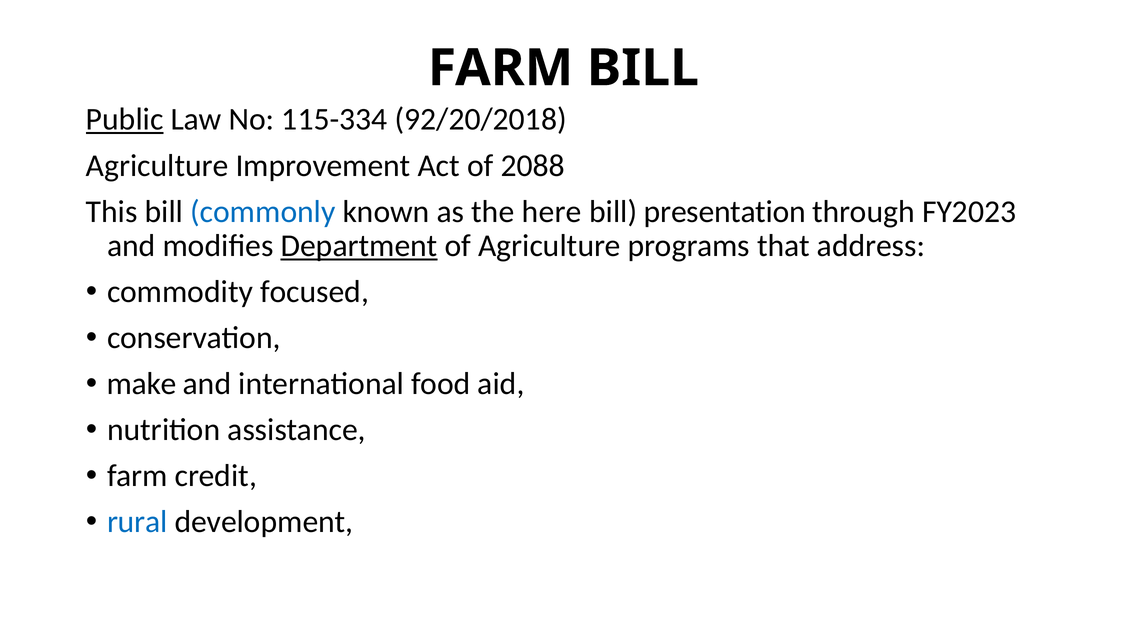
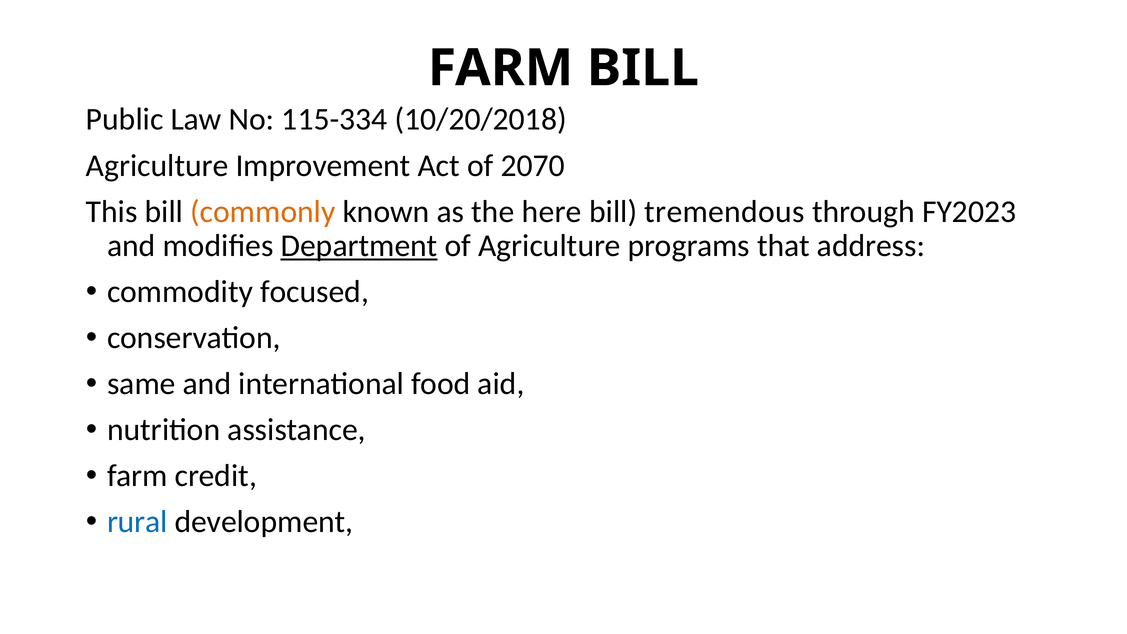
Public underline: present -> none
92/20/2018: 92/20/2018 -> 10/20/2018
2088: 2088 -> 2070
commonly colour: blue -> orange
presentation: presentation -> tremendous
make: make -> same
